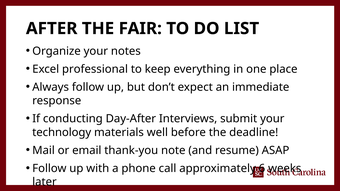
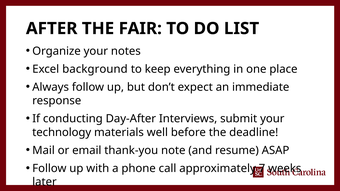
professional: professional -> background
6: 6 -> 7
